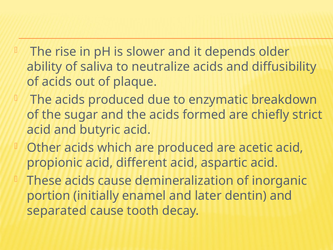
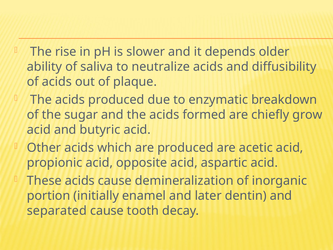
strict: strict -> grow
different: different -> opposite
